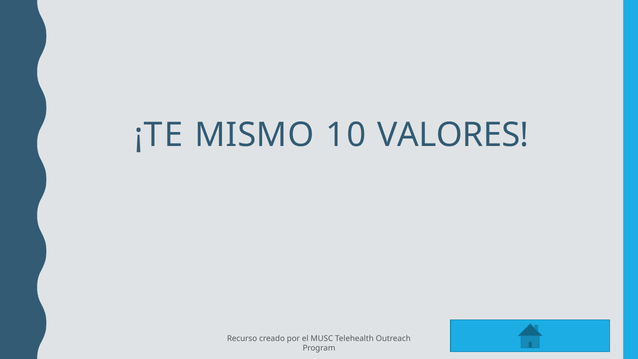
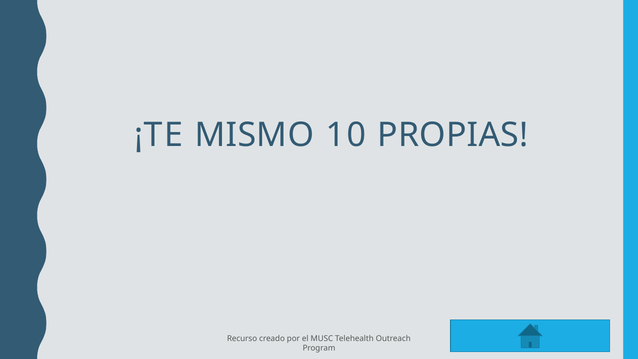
VALORES: VALORES -> PROPIAS
